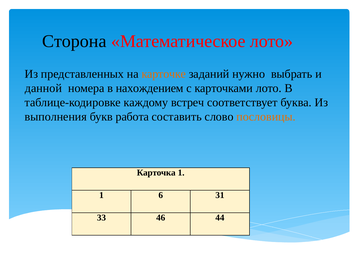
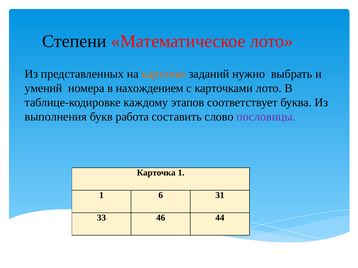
Сторона: Сторона -> Степени
данной: данной -> умений
встреч: встреч -> этапов
пословицы colour: orange -> purple
